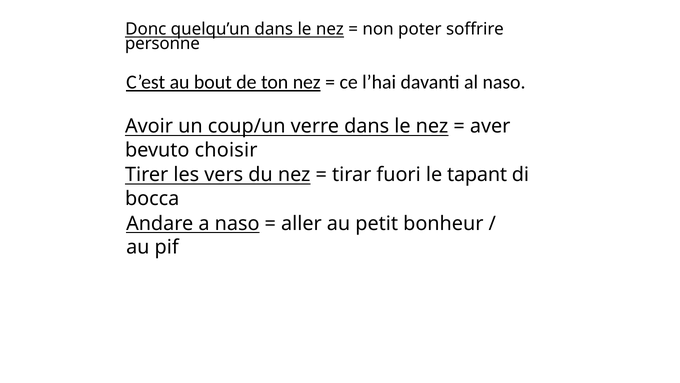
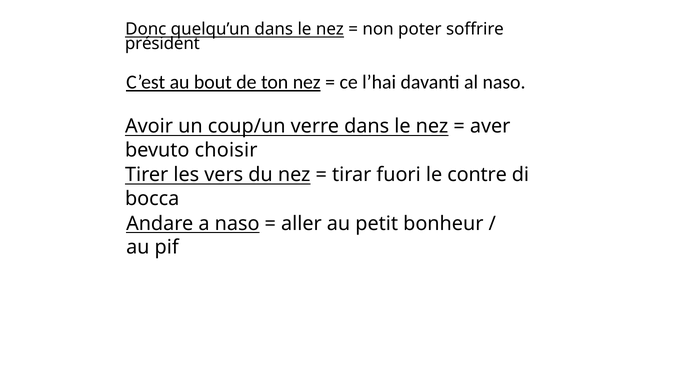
personne: personne -> président
tapant: tapant -> contre
